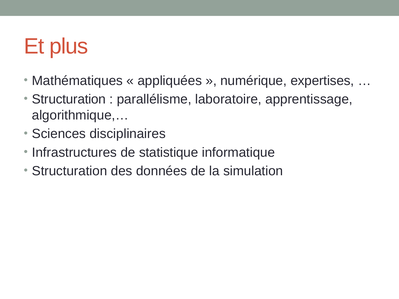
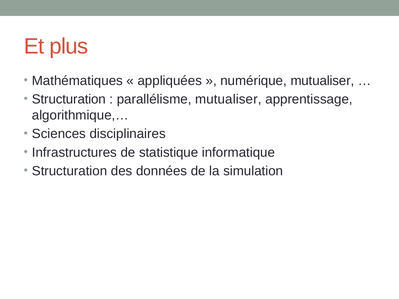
numérique expertises: expertises -> mutualiser
parallélisme laboratoire: laboratoire -> mutualiser
